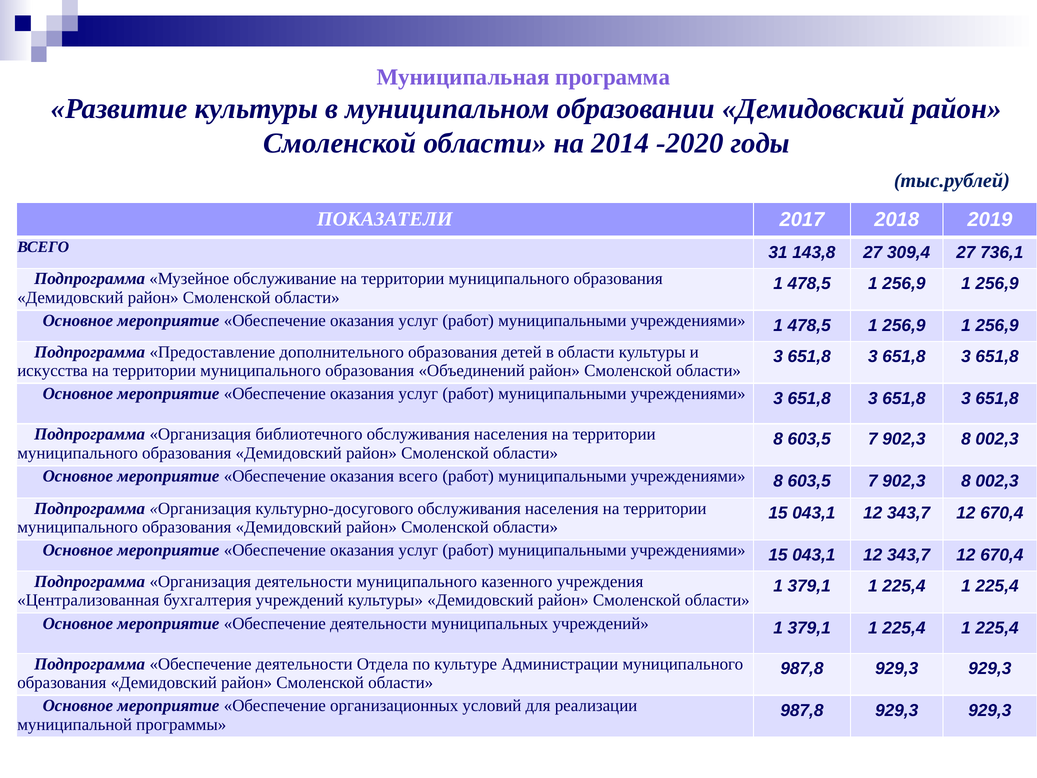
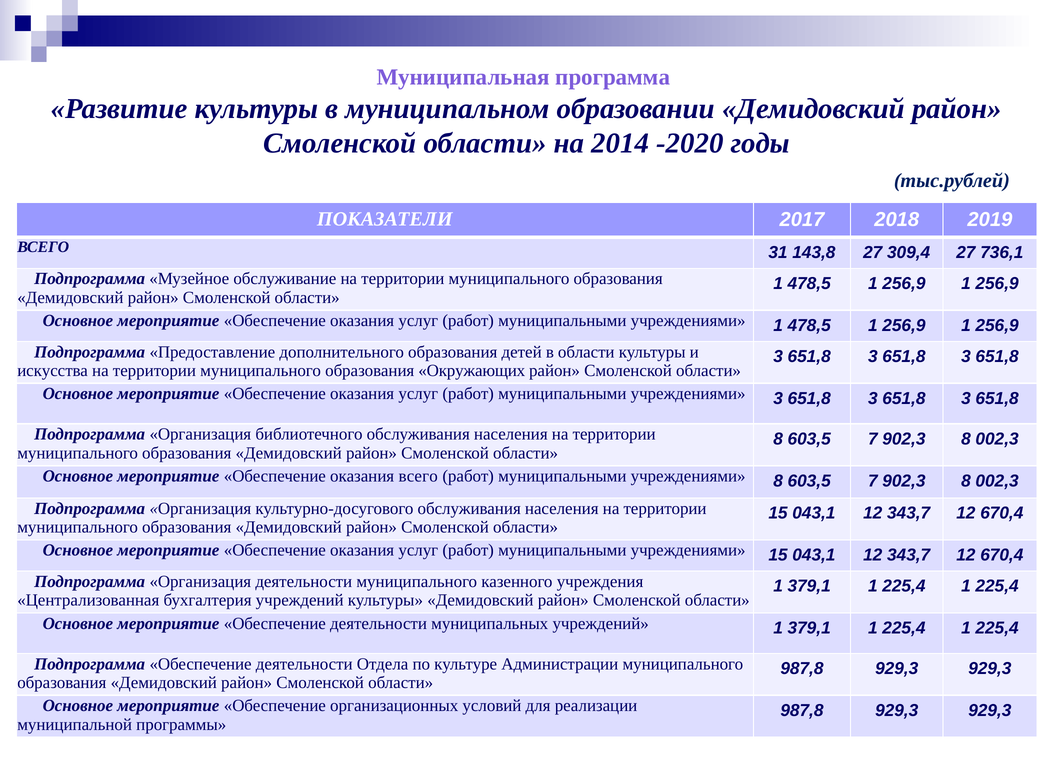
Объединений: Объединений -> Окружающих
